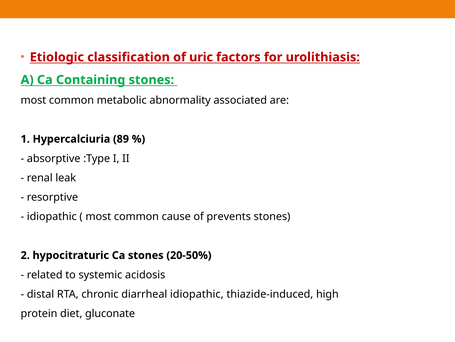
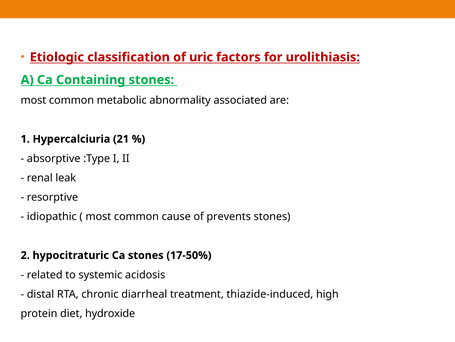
89: 89 -> 21
20-50%: 20-50% -> 17-50%
diarrheal idiopathic: idiopathic -> treatment
gluconate: gluconate -> hydroxide
